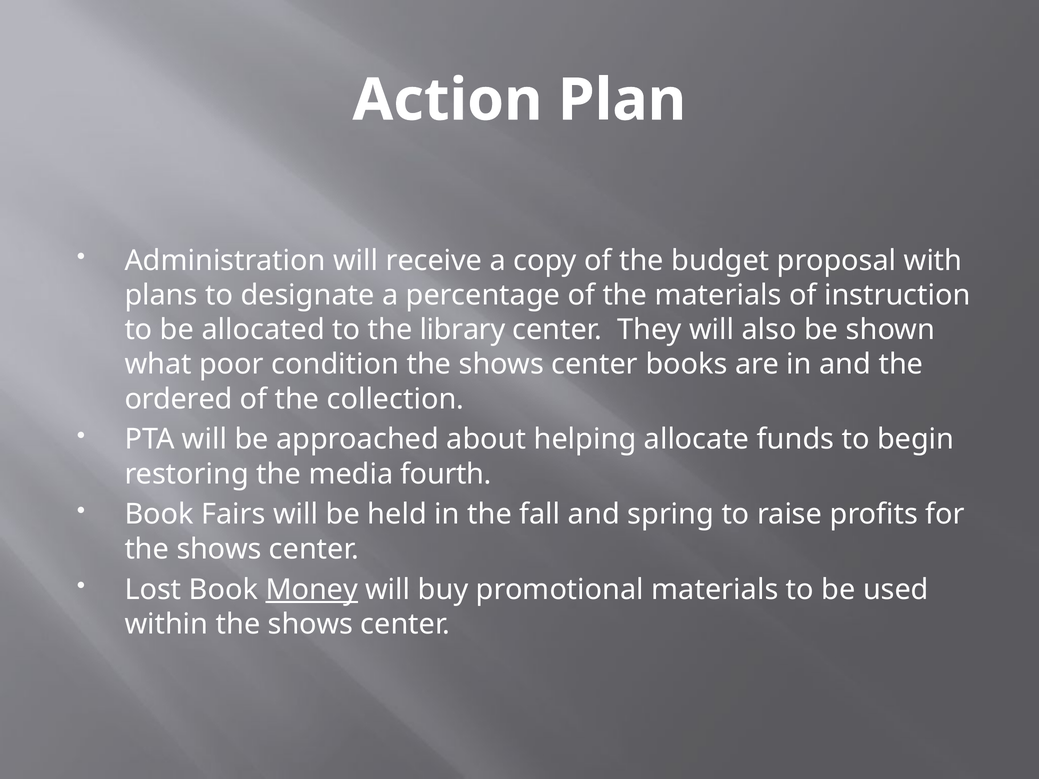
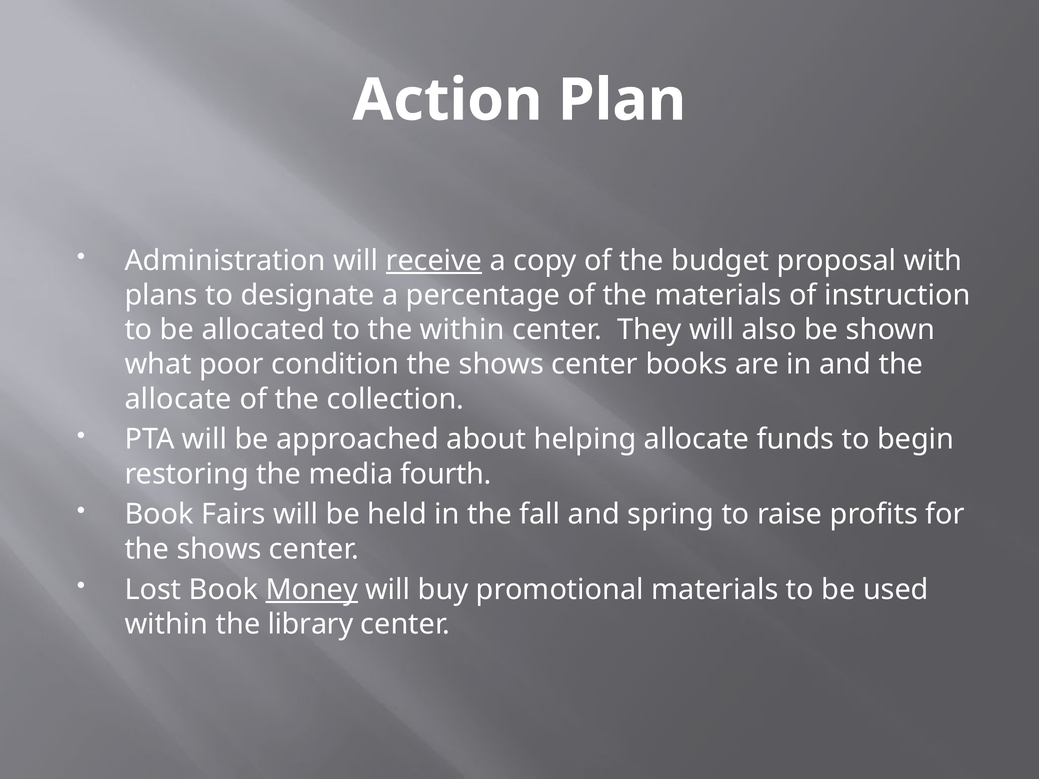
receive underline: none -> present
the library: library -> within
ordered at (178, 399): ordered -> allocate
within the shows: shows -> library
